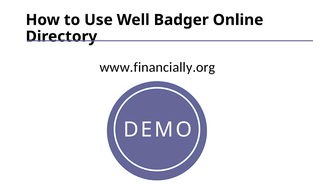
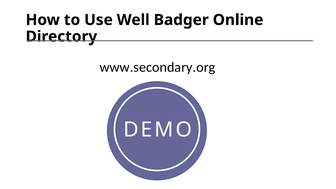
www.financially.org: www.financially.org -> www.secondary.org
